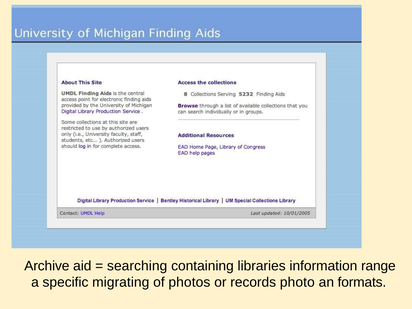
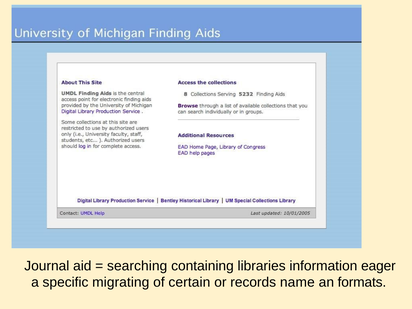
Archive: Archive -> Journal
range: range -> eager
photos: photos -> certain
photo: photo -> name
